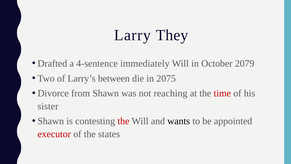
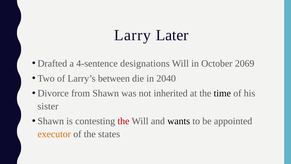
They: They -> Later
immediately: immediately -> designations
2079: 2079 -> 2069
2075: 2075 -> 2040
reaching: reaching -> inherited
time colour: red -> black
executor colour: red -> orange
